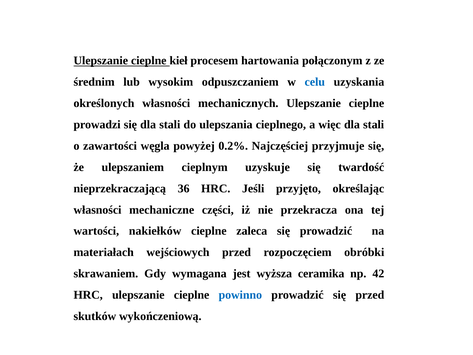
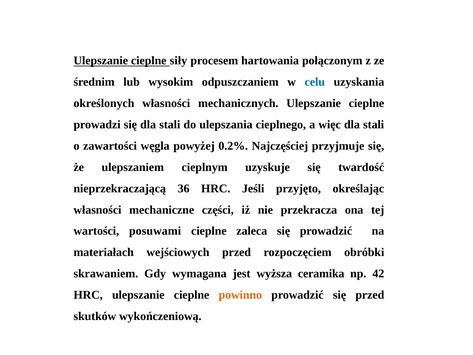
kieł: kieł -> siły
nakiełków: nakiełków -> posuwami
powinno colour: blue -> orange
